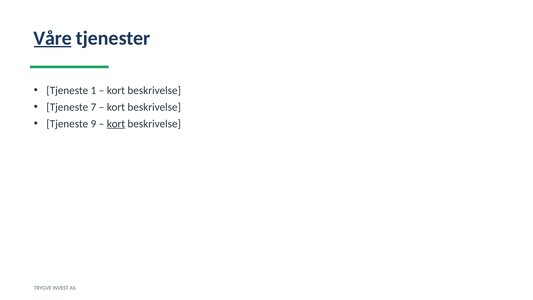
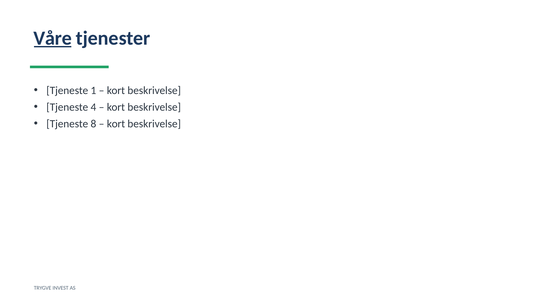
7: 7 -> 4
9: 9 -> 8
kort at (116, 124) underline: present -> none
